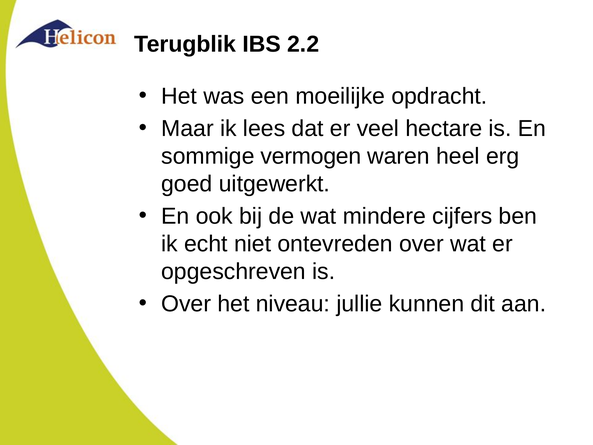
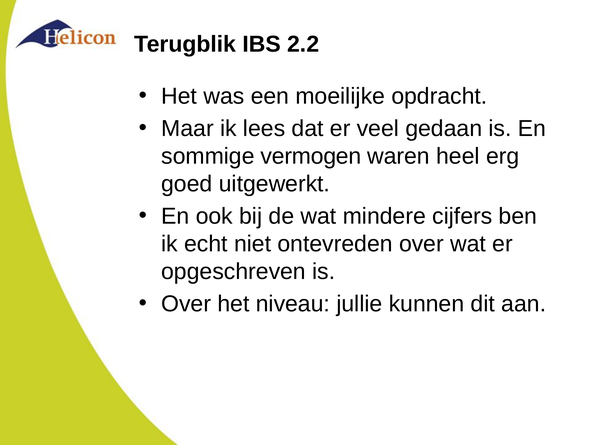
hectare: hectare -> gedaan
